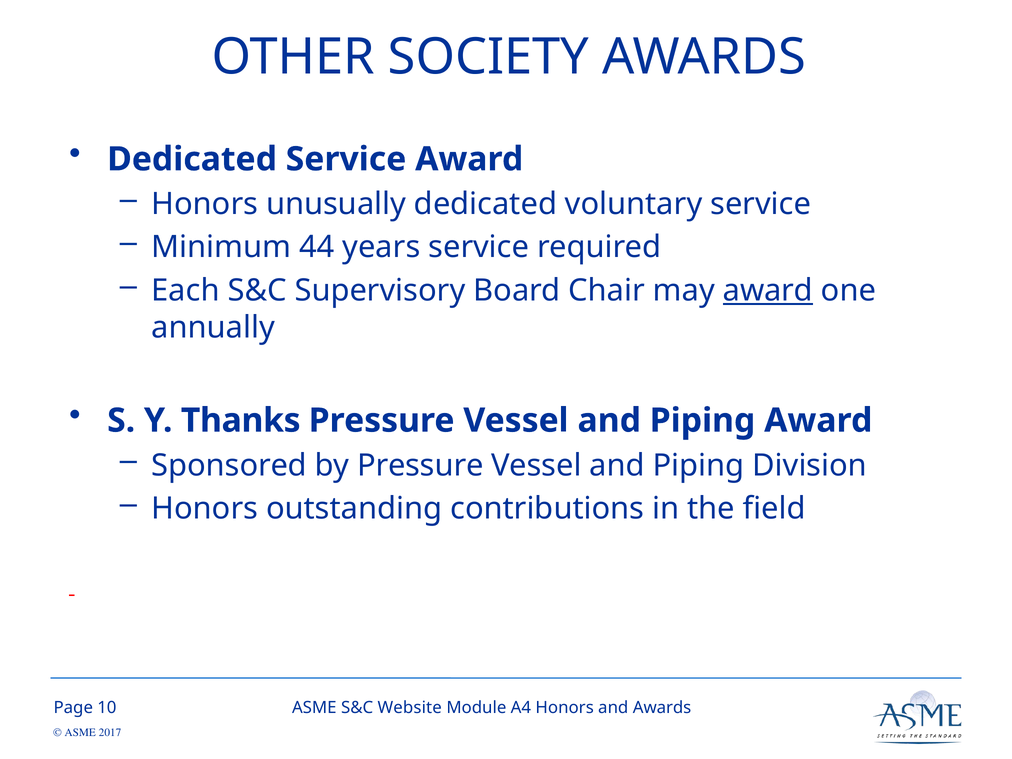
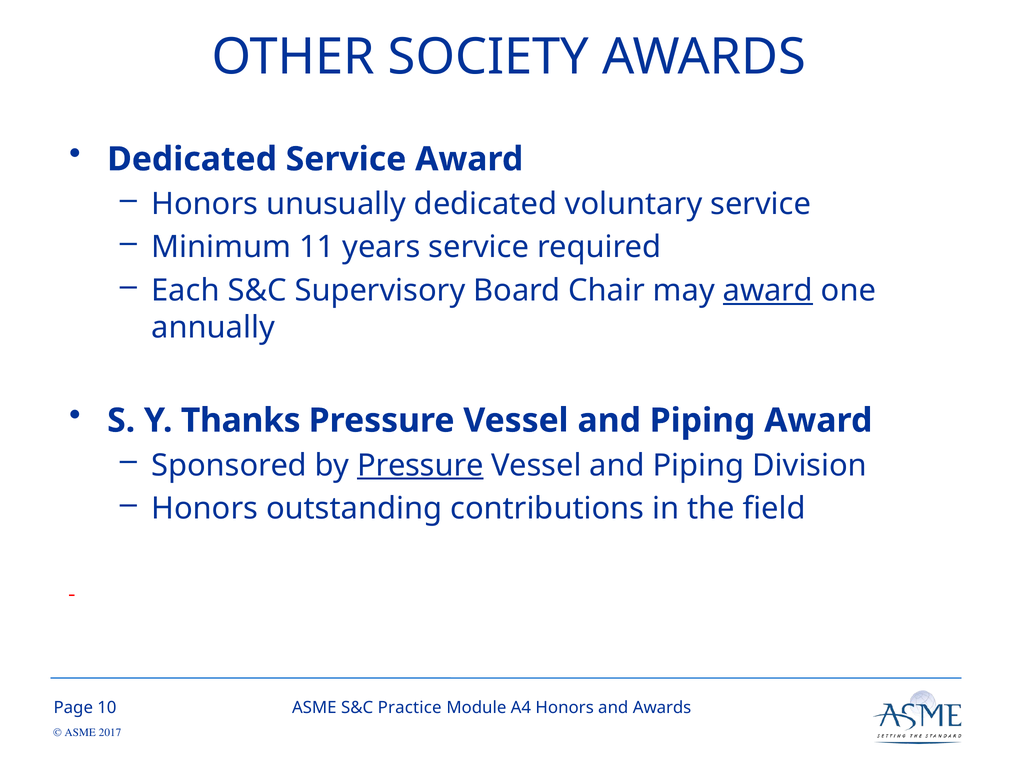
44: 44 -> 11
Pressure at (420, 465) underline: none -> present
Website: Website -> Practice
